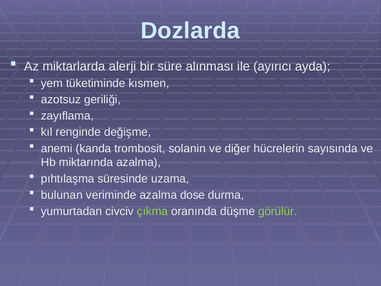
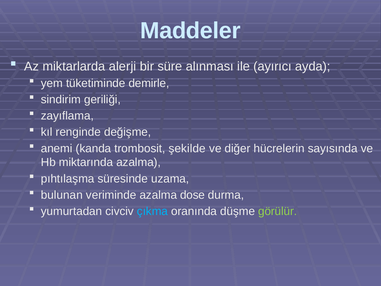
Dozlarda: Dozlarda -> Maddeler
kısmen: kısmen -> demirle
azotsuz: azotsuz -> sindirim
solanin: solanin -> şekilde
çıkma colour: light green -> light blue
